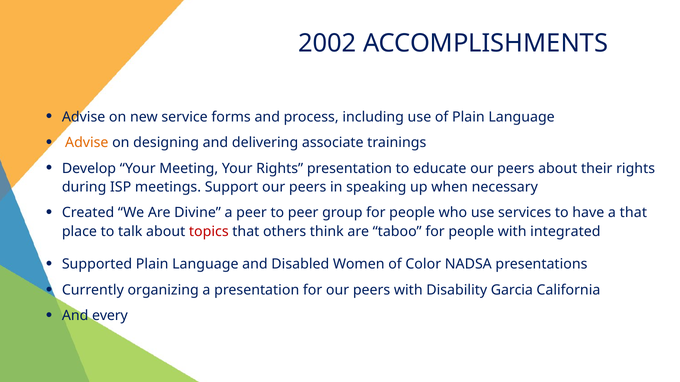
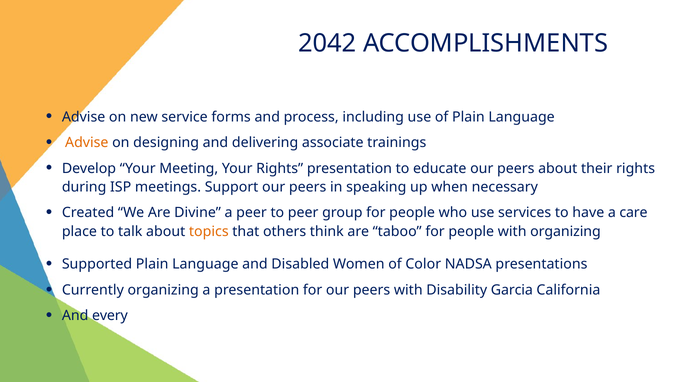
2002: 2002 -> 2042
a that: that -> care
topics colour: red -> orange
with integrated: integrated -> organizing
